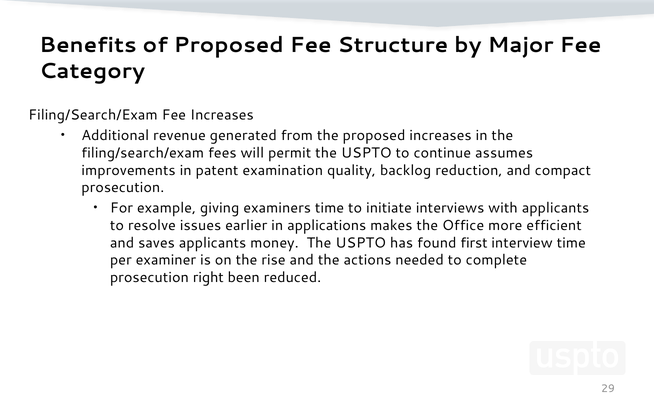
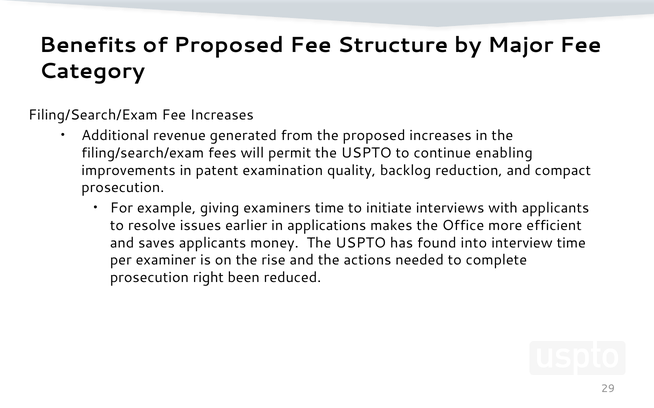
assumes: assumes -> enabling
first: first -> into
